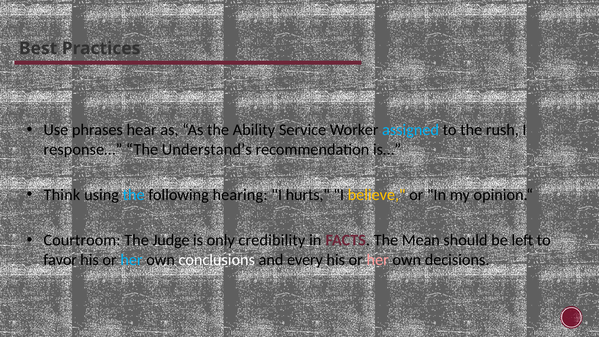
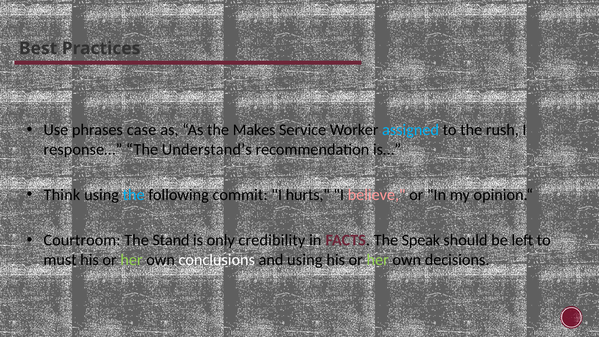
hear: hear -> case
Ability: Ability -> Makes
hearing: hearing -> commit
believe colour: yellow -> pink
Judge: Judge -> Stand
Mean: Mean -> Speak
favor: favor -> must
her at (131, 260) colour: light blue -> light green
and every: every -> using
her at (378, 260) colour: pink -> light green
